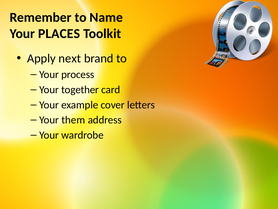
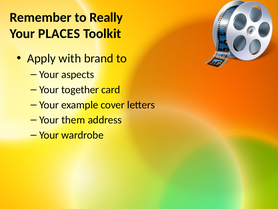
Name: Name -> Really
next: next -> with
process: process -> aspects
